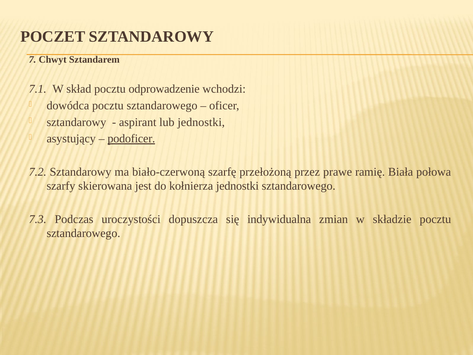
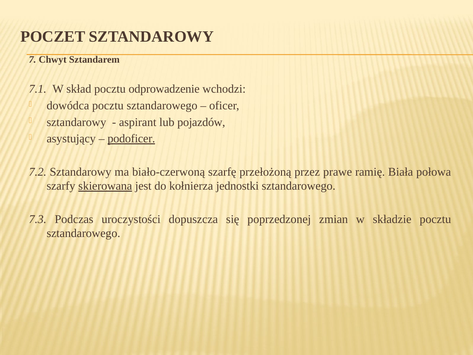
lub jednostki: jednostki -> pojazdów
skierowana underline: none -> present
indywidualna: indywidualna -> poprzedzonej
